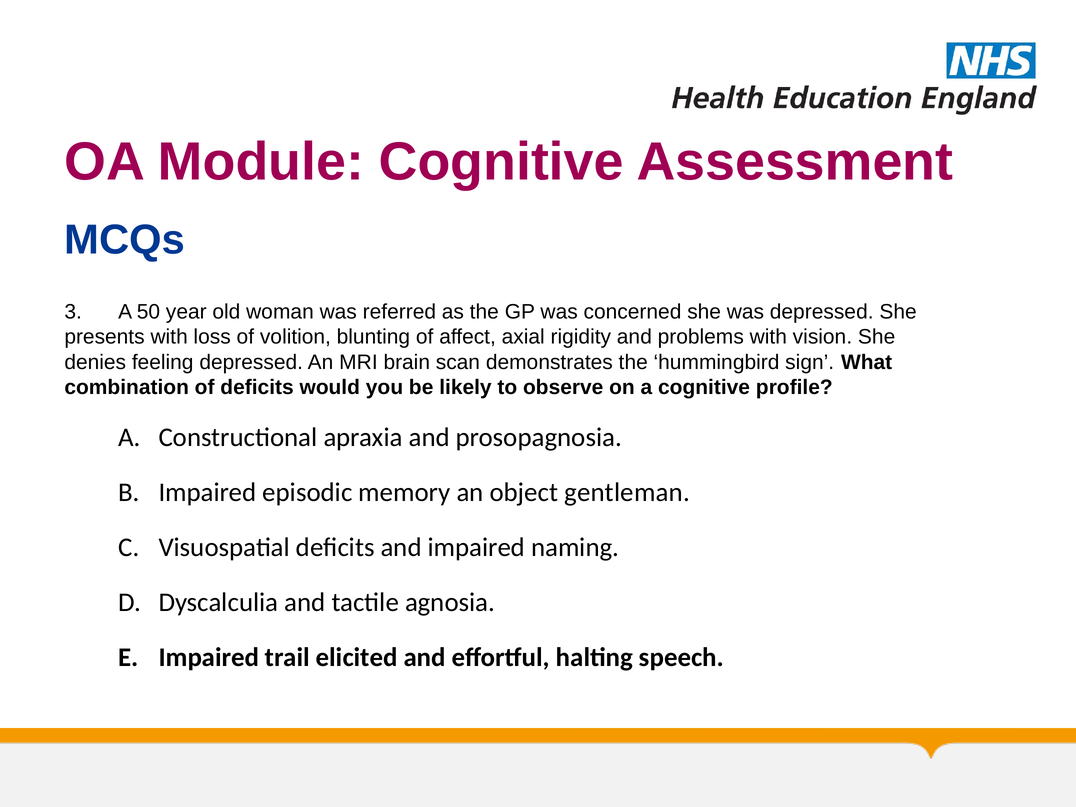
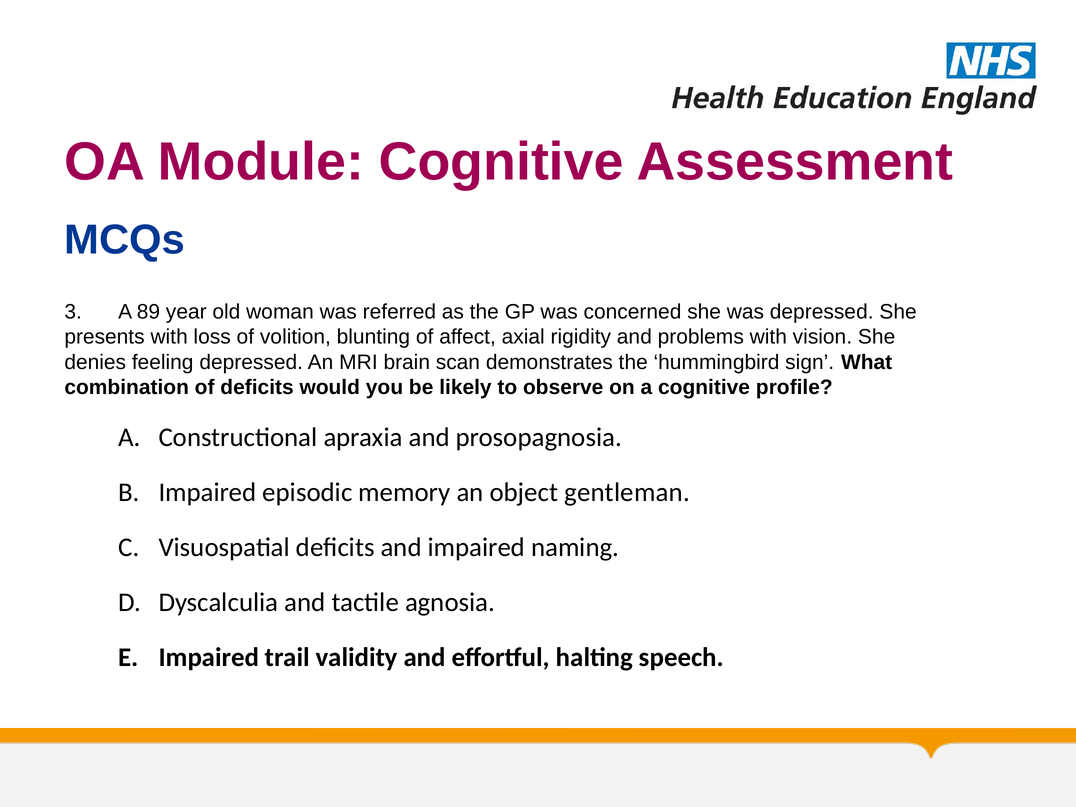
50: 50 -> 89
elicited: elicited -> validity
